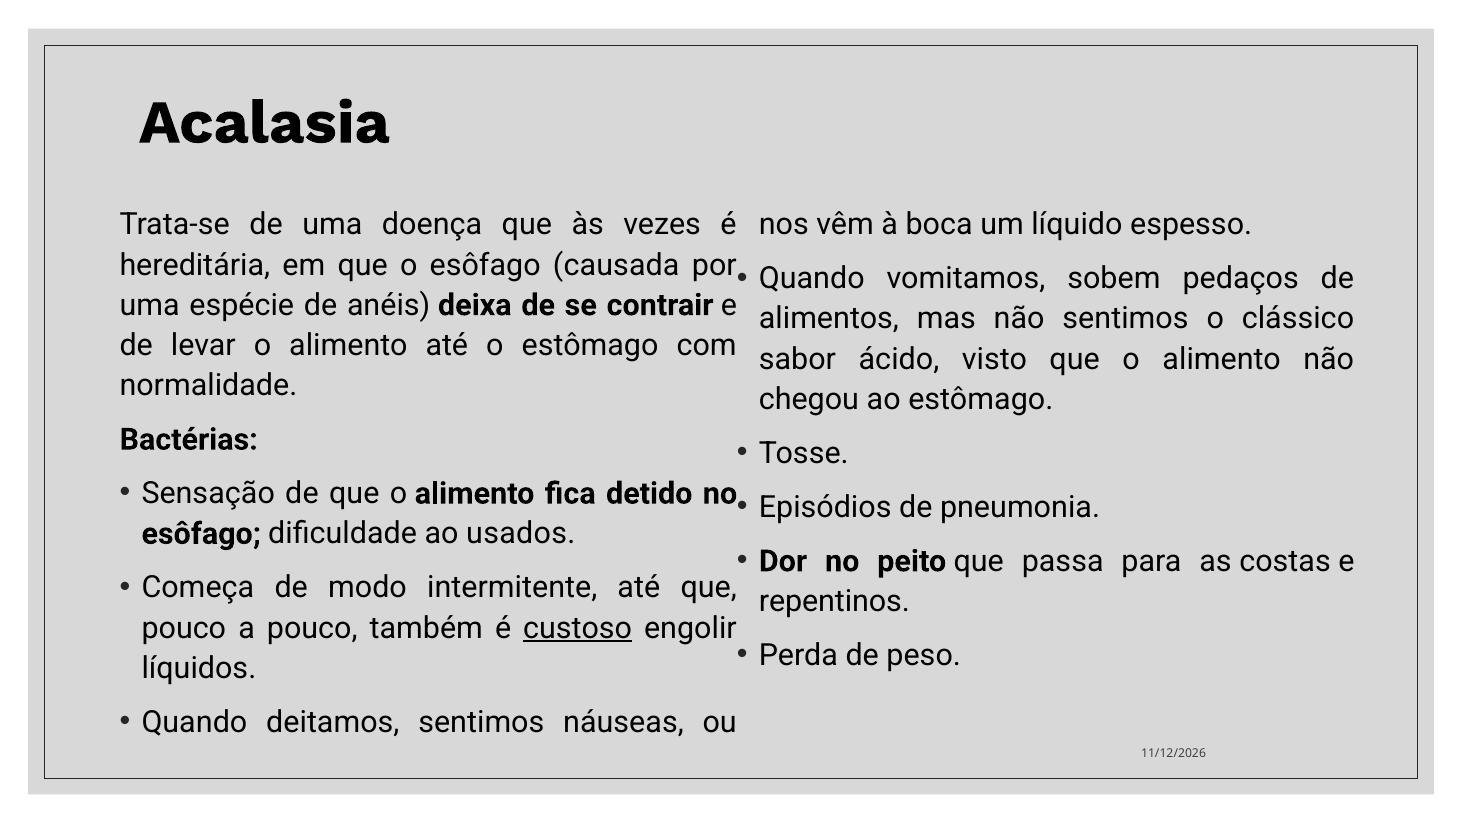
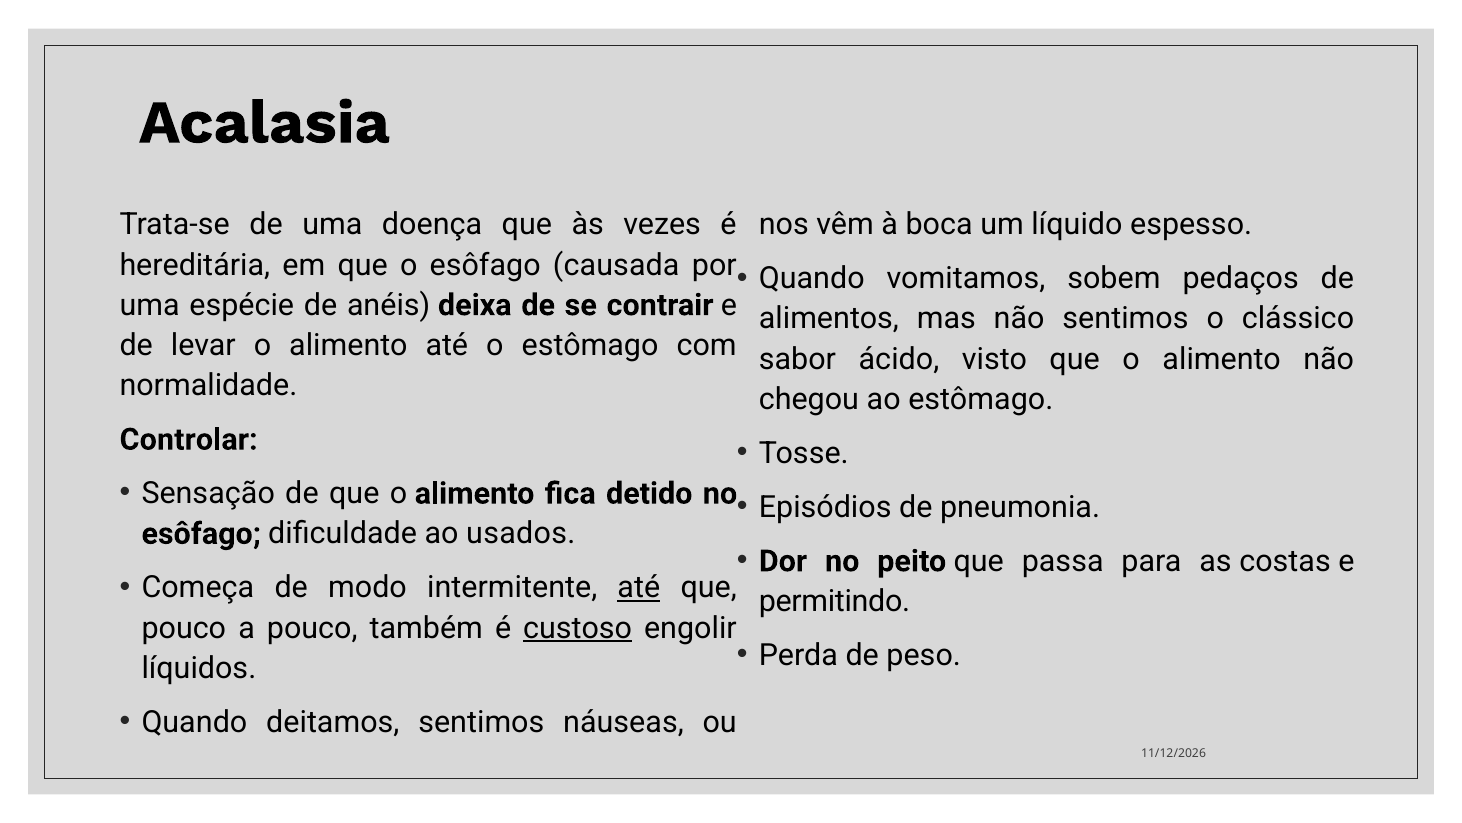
Bactérias: Bactérias -> Controlar
até at (639, 587) underline: none -> present
repentinos: repentinos -> permitindo
